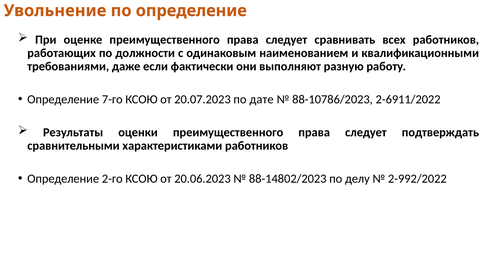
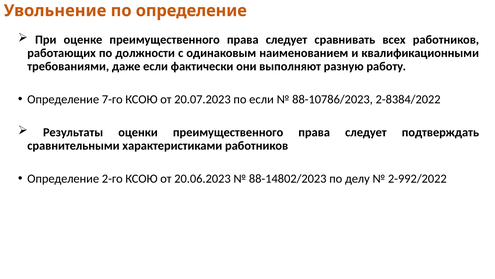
по дате: дате -> если
2-6911/2022: 2-6911/2022 -> 2-8384/2022
